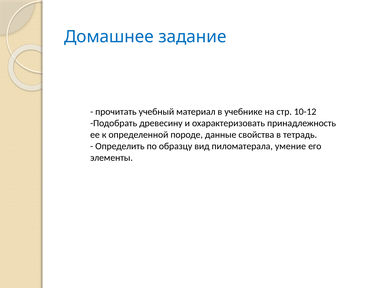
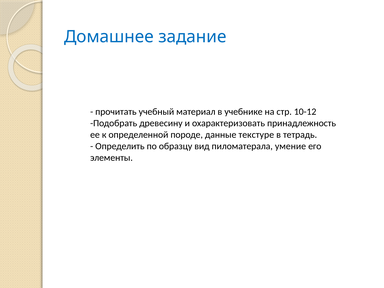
свойства: свойства -> текстуре
